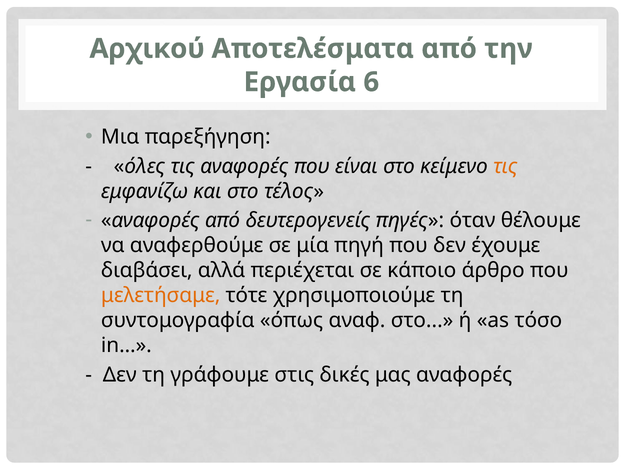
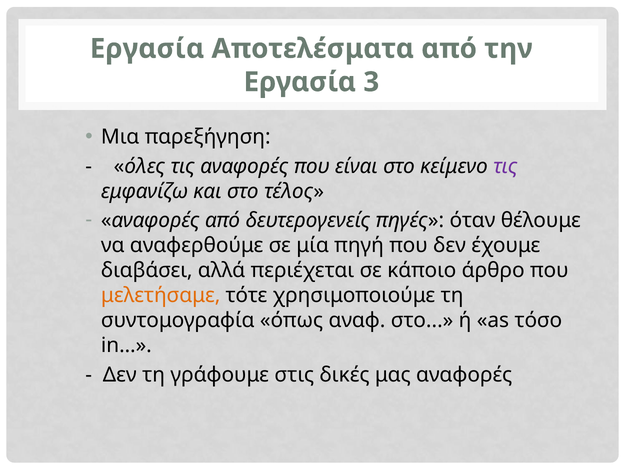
Αρχικού at (147, 49): Αρχικού -> Εργασία
6: 6 -> 3
τις at (505, 166) colour: orange -> purple
